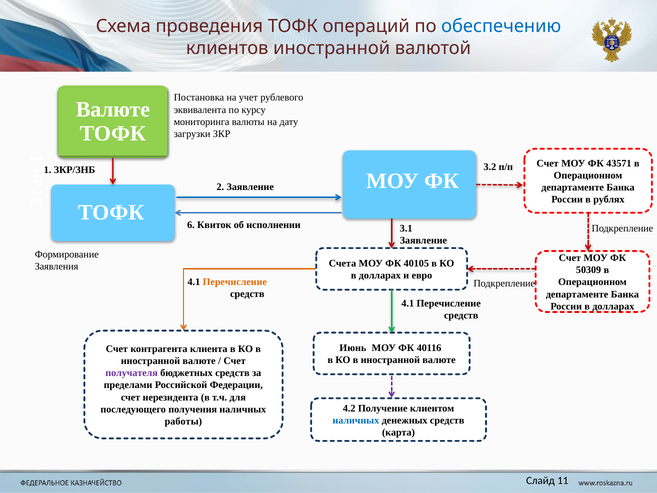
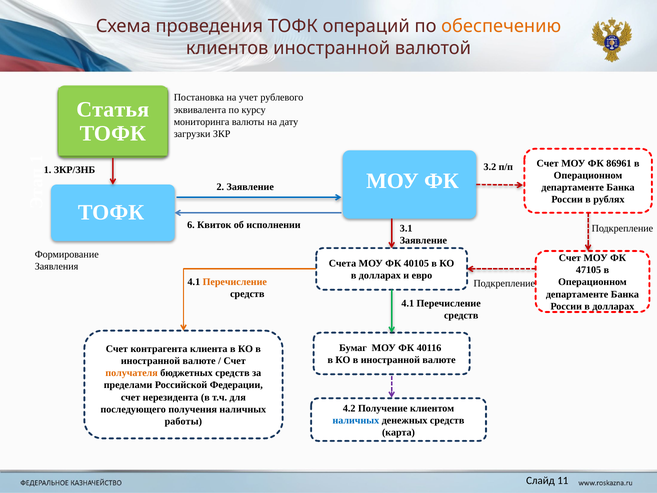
обеспечению colour: blue -> orange
Валюте at (113, 110): Валюте -> Статья
43571: 43571 -> 86961
50309: 50309 -> 47105
Июнь: Июнь -> Бумаг
получателя colour: purple -> orange
